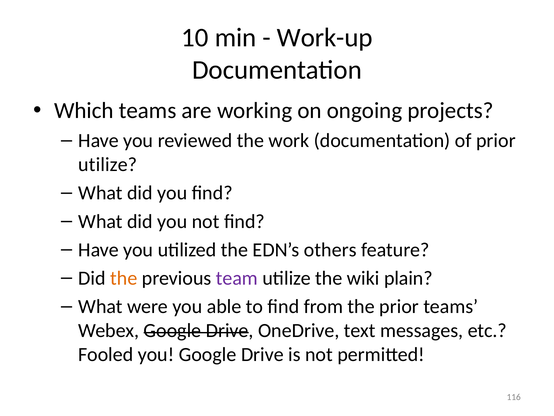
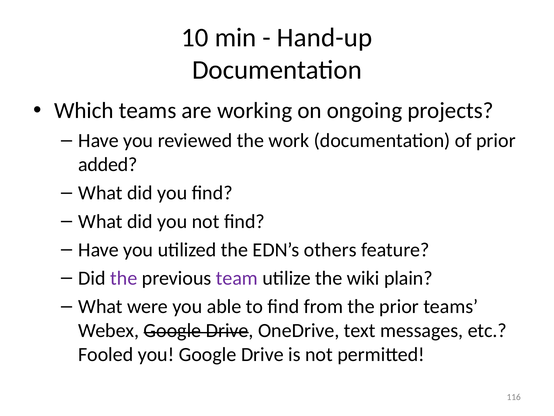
Work-up: Work-up -> Hand-up
utilize at (108, 165): utilize -> added
the at (124, 278) colour: orange -> purple
